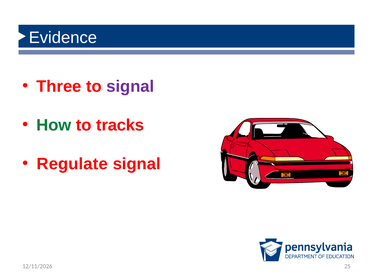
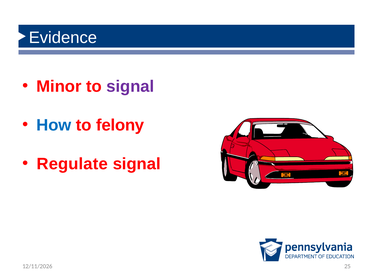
Three: Three -> Minor
How colour: green -> blue
tracks: tracks -> felony
